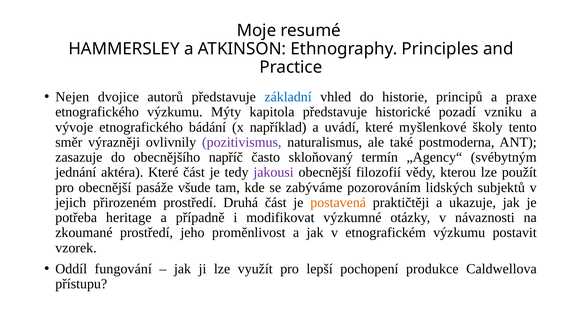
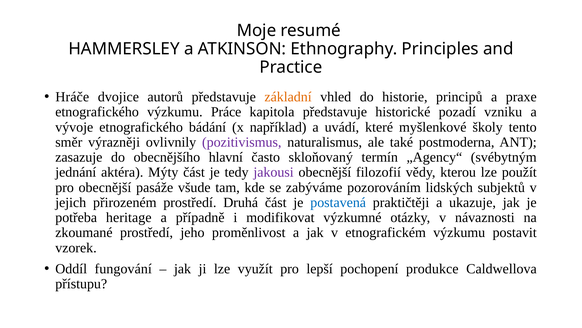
Nejen: Nejen -> Hráče
základní colour: blue -> orange
Mýty: Mýty -> Práce
napříč: napříč -> hlavní
aktéra Které: Které -> Mýty
postavená colour: orange -> blue
